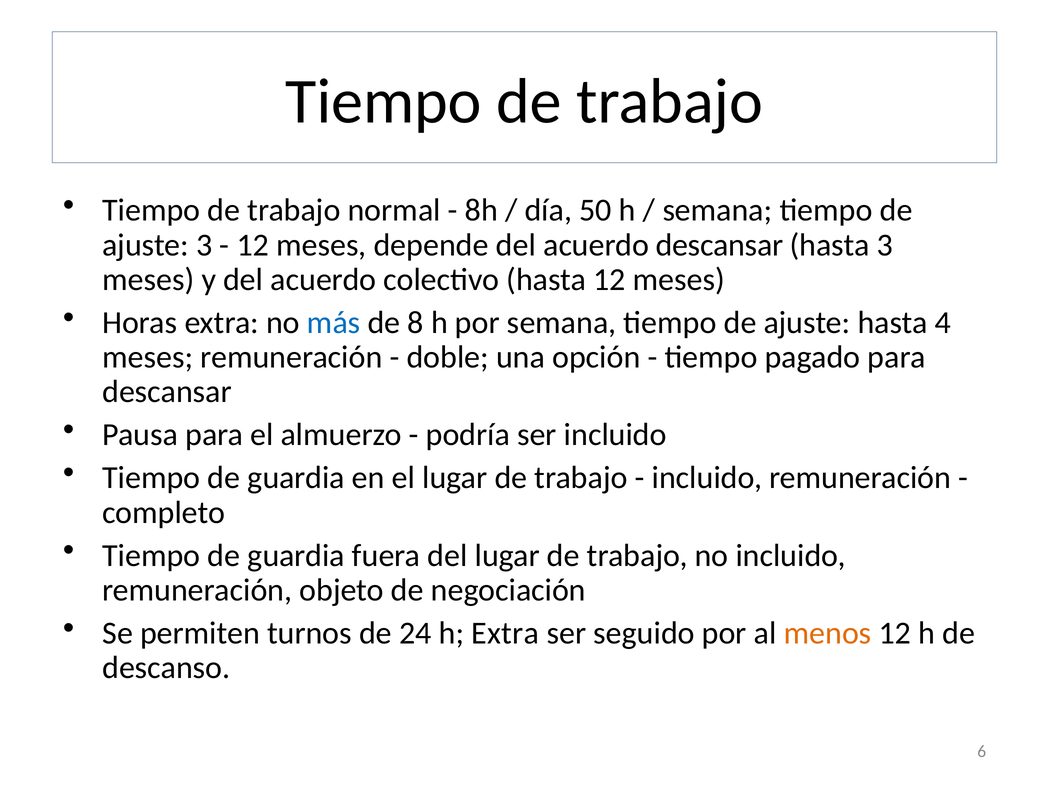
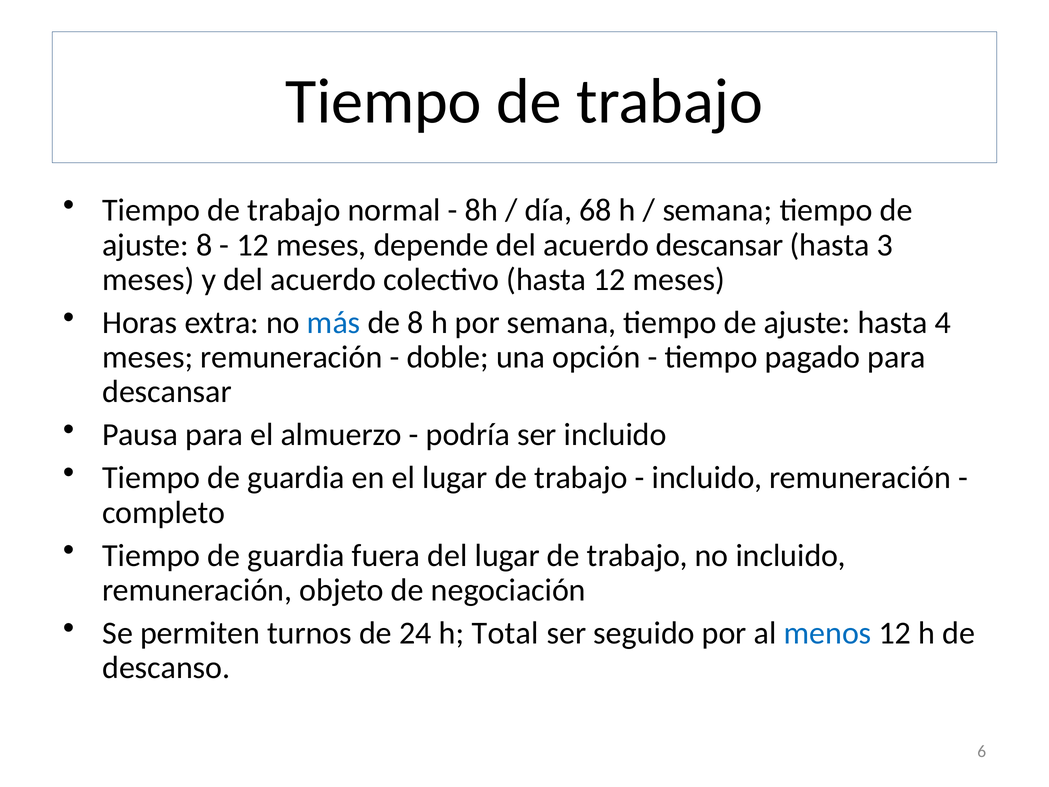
50: 50 -> 68
ajuste 3: 3 -> 8
h Extra: Extra -> Total
menos colour: orange -> blue
